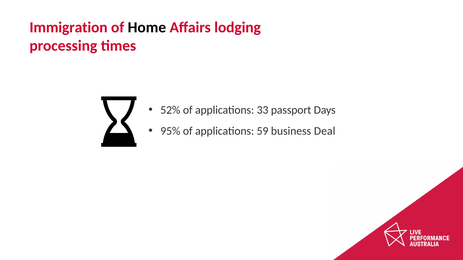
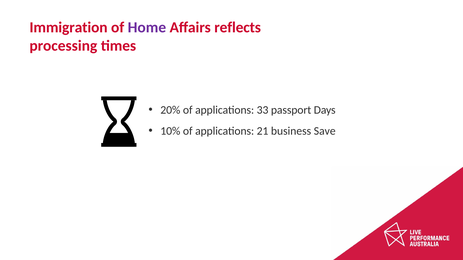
Home colour: black -> purple
lodging: lodging -> reflects
52%: 52% -> 20%
95%: 95% -> 10%
59: 59 -> 21
Deal: Deal -> Save
